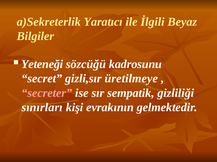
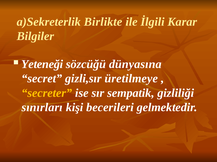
Yaratıcı: Yaratıcı -> Birlikte
Beyaz: Beyaz -> Karar
kadrosunu: kadrosunu -> dünyasına
secreter colour: pink -> yellow
evrakının: evrakının -> becerileri
